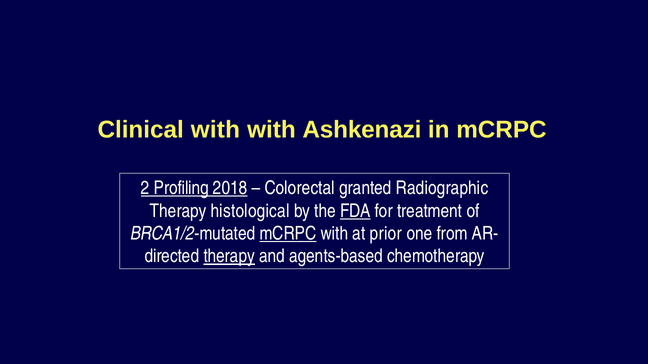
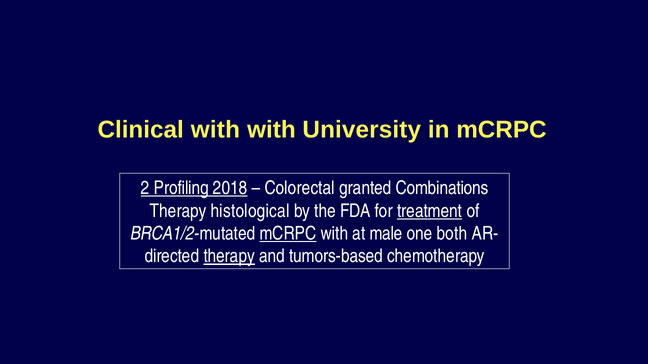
Ashkenazi: Ashkenazi -> University
Radiographic: Radiographic -> Combinations
FDA underline: present -> none
treatment underline: none -> present
prior: prior -> male
from: from -> both
agents-based: agents-based -> tumors-based
